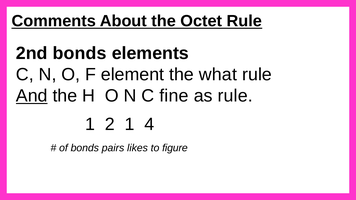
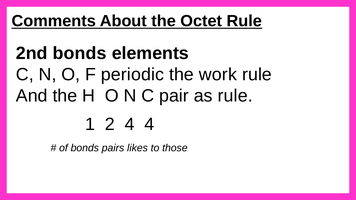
element: element -> periodic
what: what -> work
And underline: present -> none
fine: fine -> pair
2 1: 1 -> 4
figure: figure -> those
